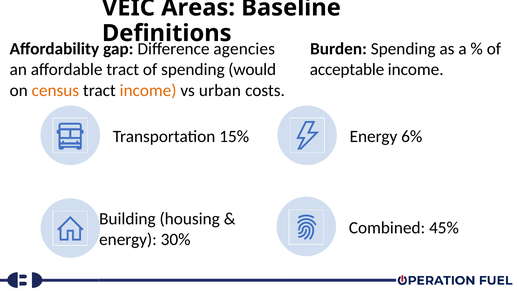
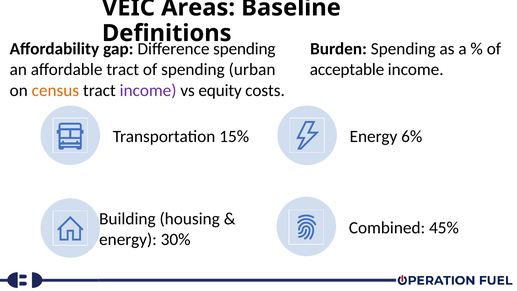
agencies at (244, 49): agencies -> spending
would: would -> urban
income at (148, 90) colour: orange -> purple
urban: urban -> equity
